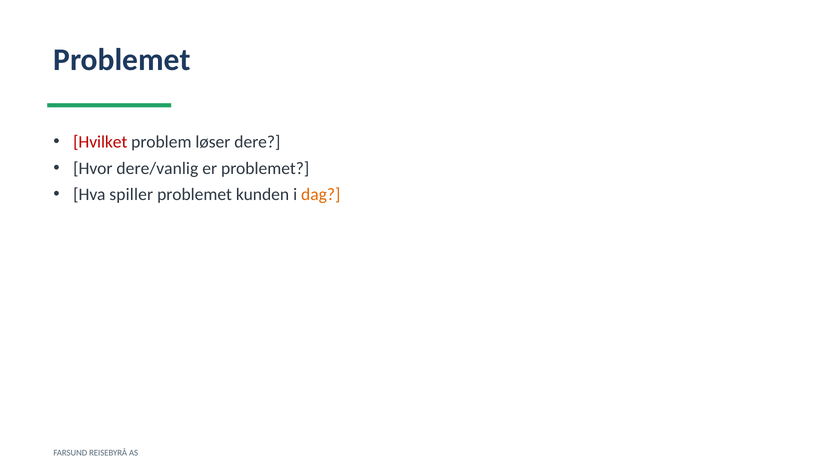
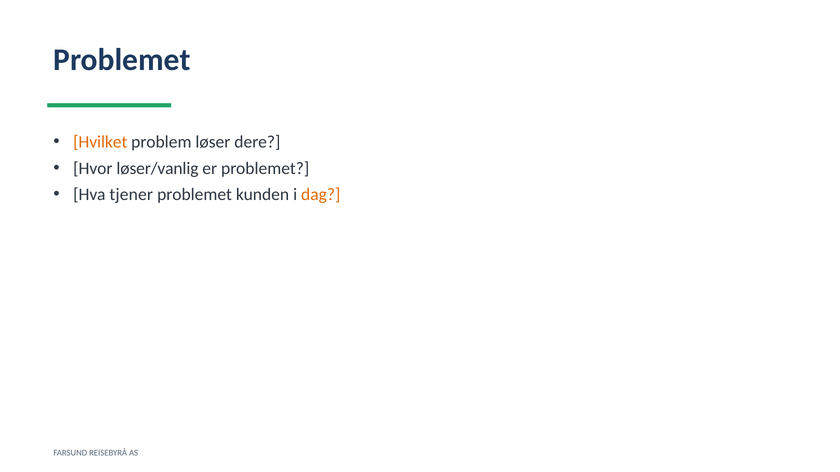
Hvilket colour: red -> orange
dere/vanlig: dere/vanlig -> løser/vanlig
spiller: spiller -> tjener
